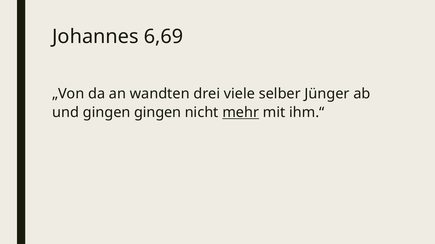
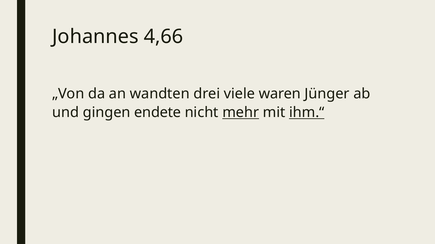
6,69: 6,69 -> 4,66
selber: selber -> waren
gingen gingen: gingen -> endete
ihm.“ underline: none -> present
